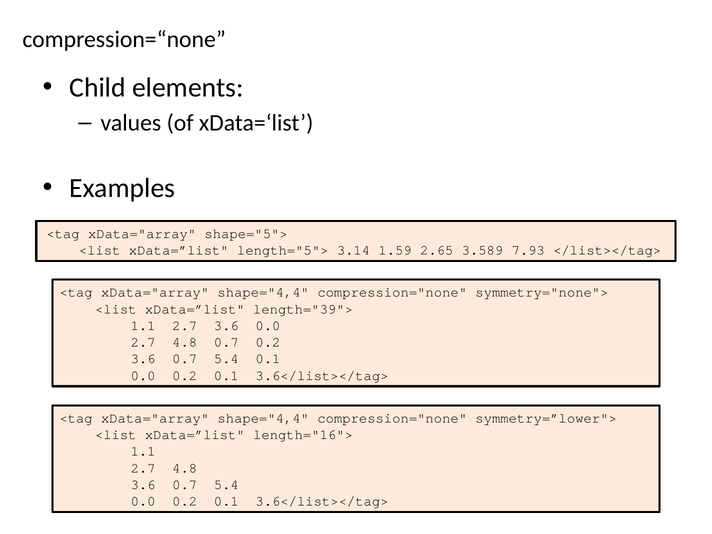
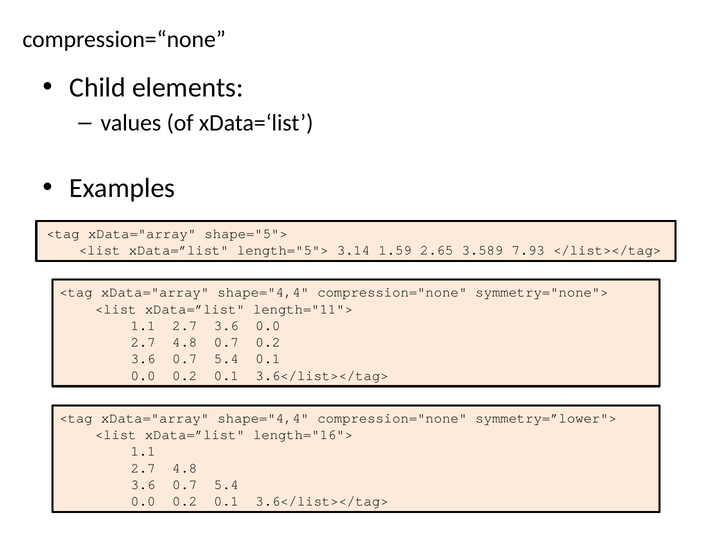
length="39">: length="39"> -> length="11">
